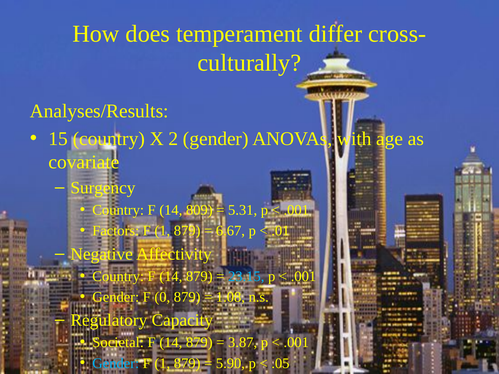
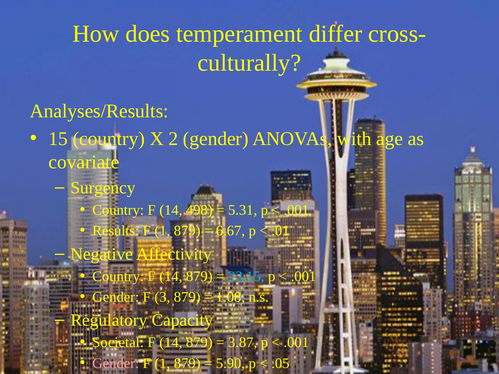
809: 809 -> 498
Factors: Factors -> Results
0: 0 -> 3
Gender at (116, 363) colour: light blue -> pink
